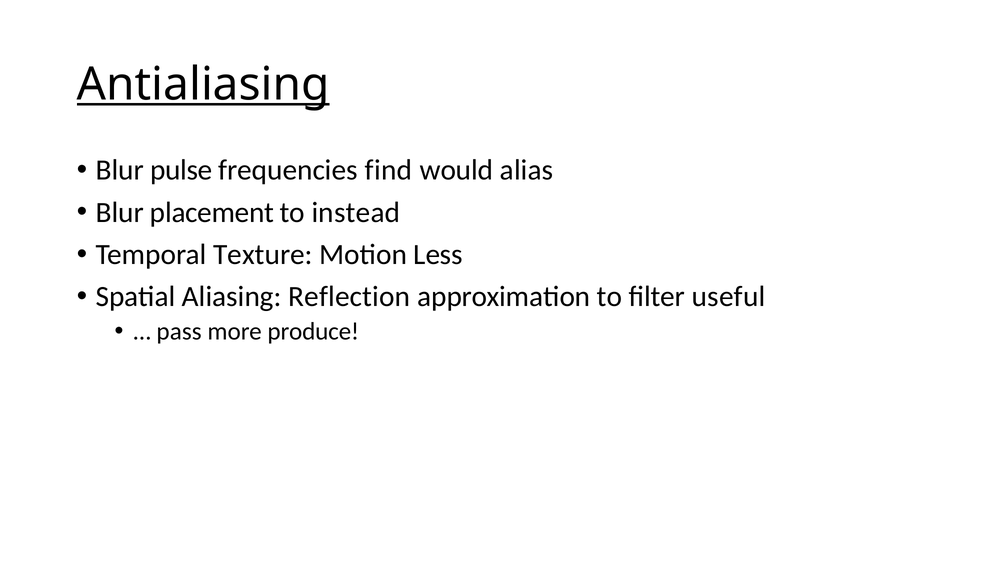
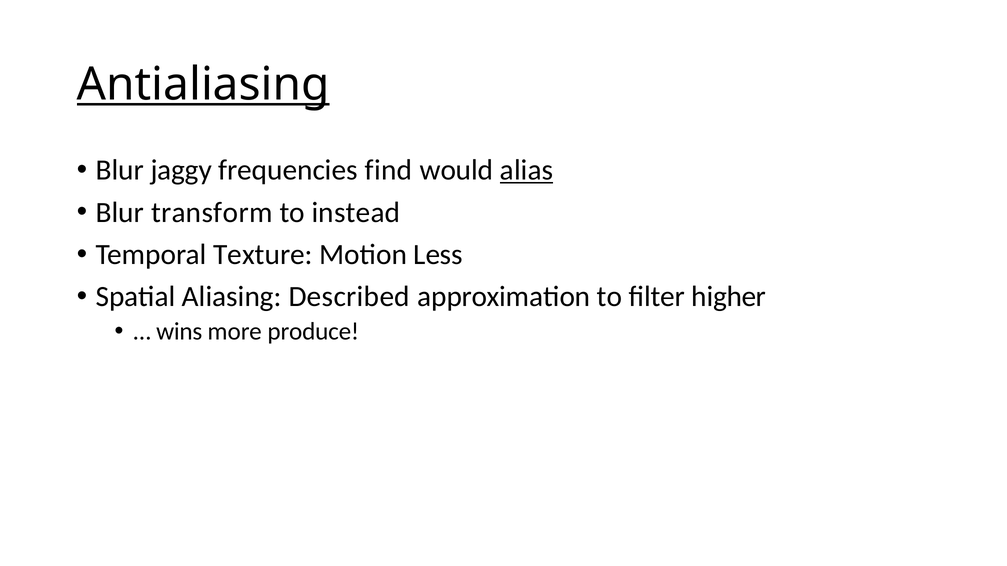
pulse: pulse -> jaggy
alias underline: none -> present
placement: placement -> transform
Reflection: Reflection -> Described
useful: useful -> higher
pass: pass -> wins
